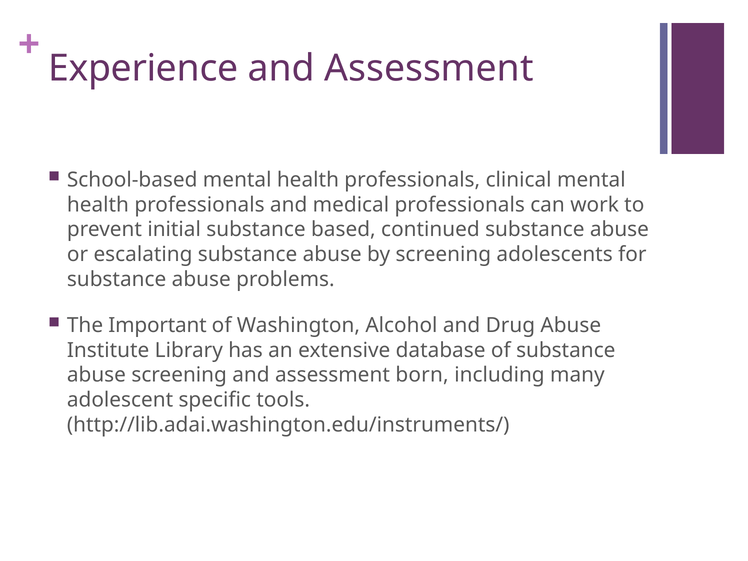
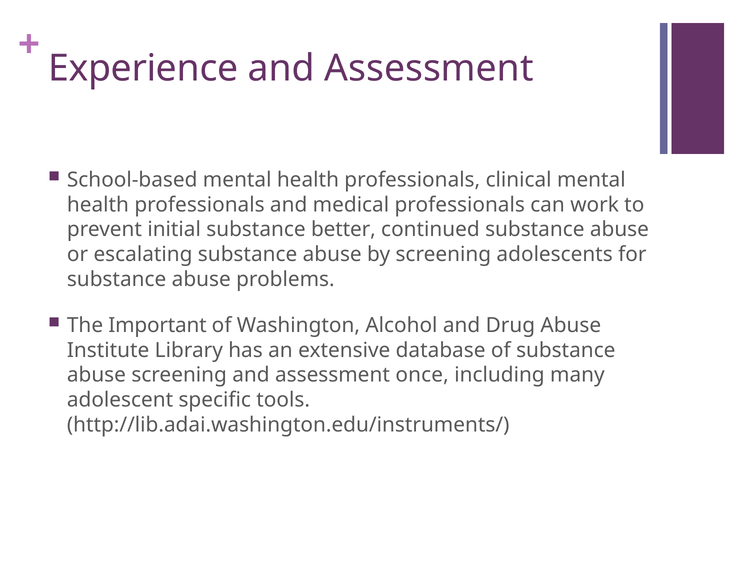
based: based -> better
born: born -> once
